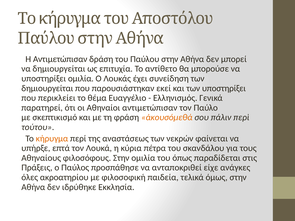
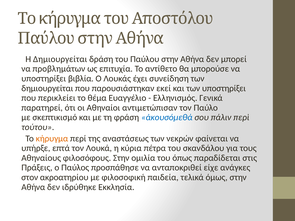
Η Αντιμετώπισαν: Αντιμετώπισαν -> Δημιουργείται
να δημιουργείται: δημιουργείται -> προβλημάτων
υποστηρίξει ομιλία: ομιλία -> βιβλία
ἀκουσόμεθά colour: orange -> blue
όλες: όλες -> στον
